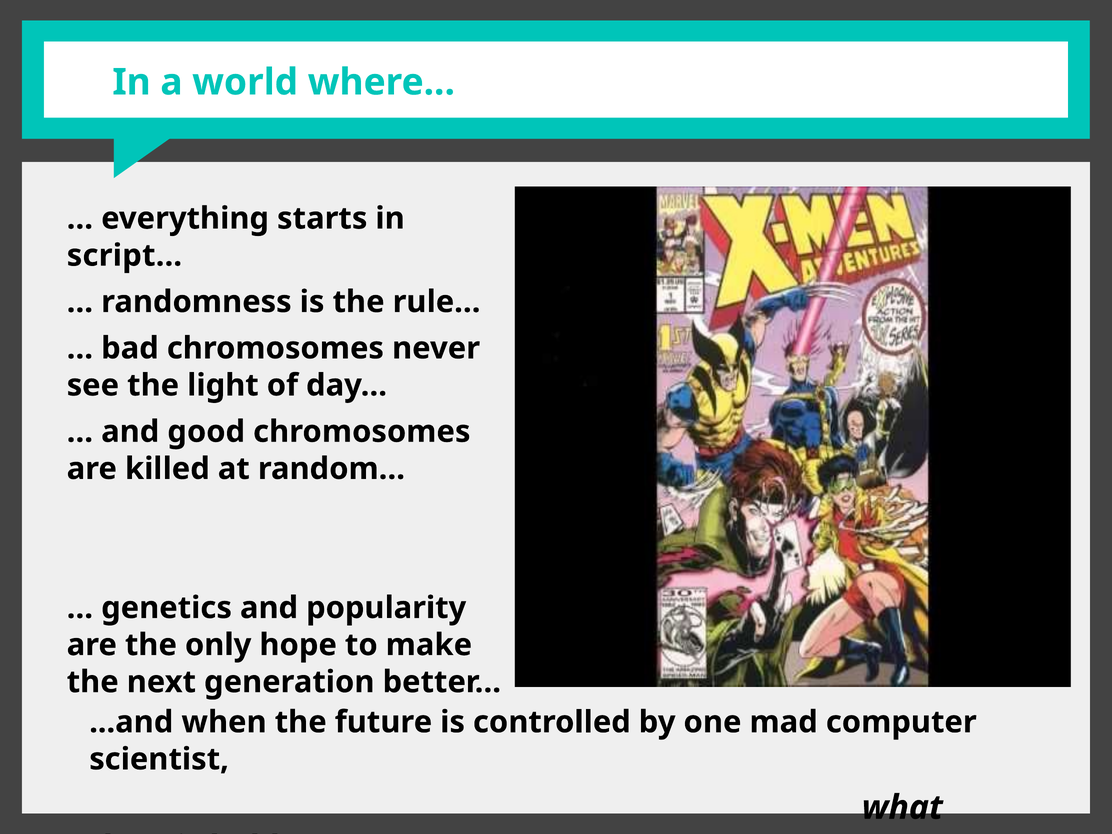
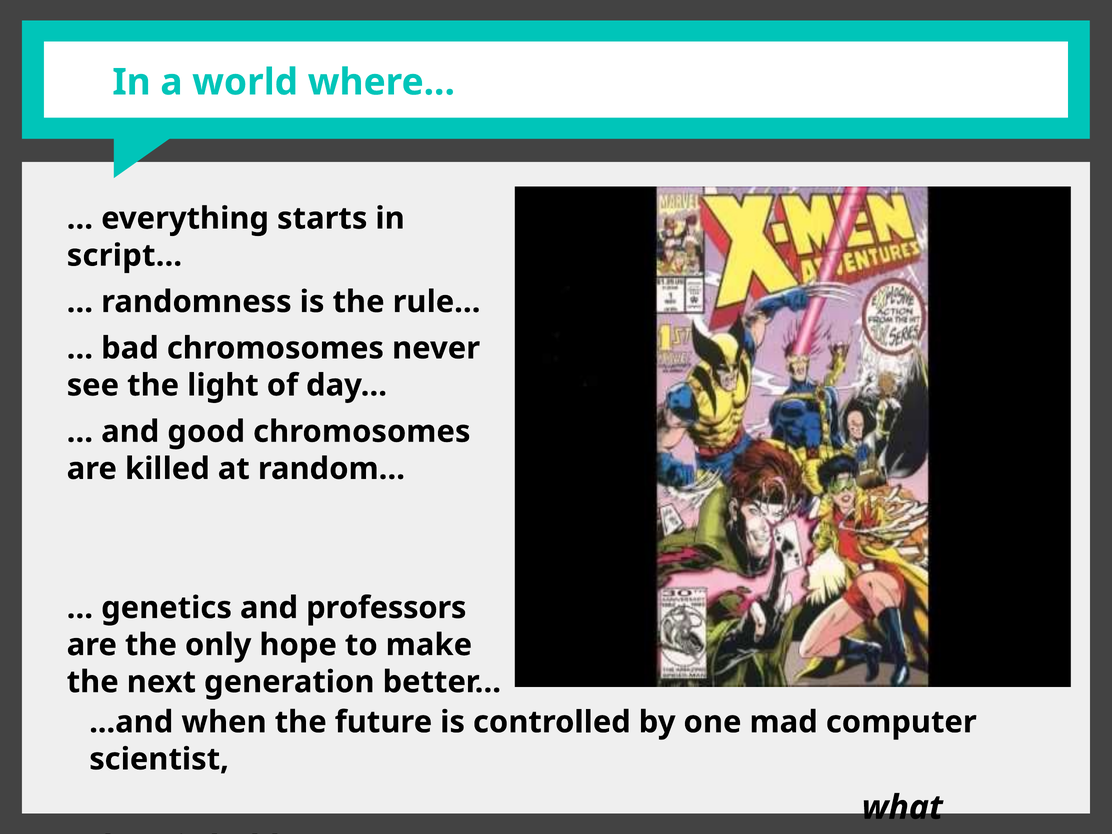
popularity: popularity -> professors
